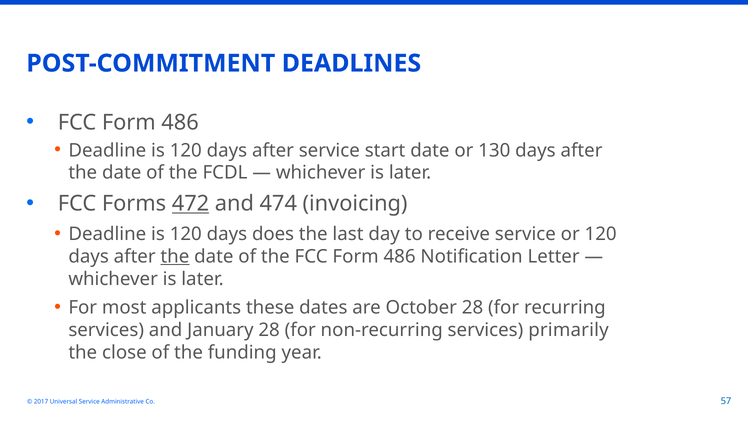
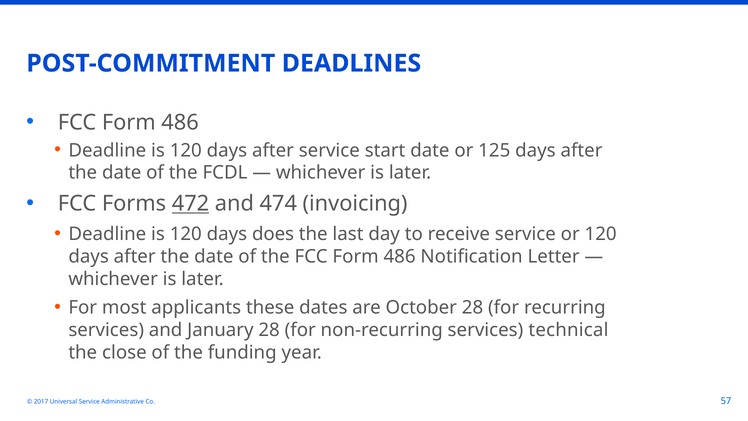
130: 130 -> 125
the at (175, 256) underline: present -> none
primarily: primarily -> technical
